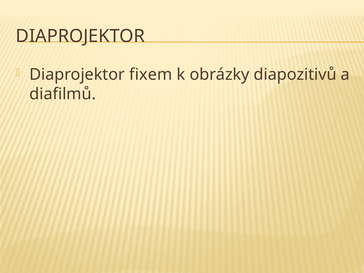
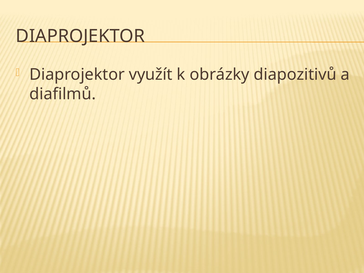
fixem: fixem -> využít
